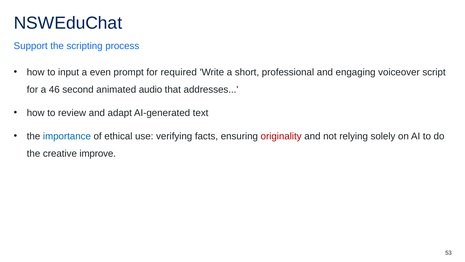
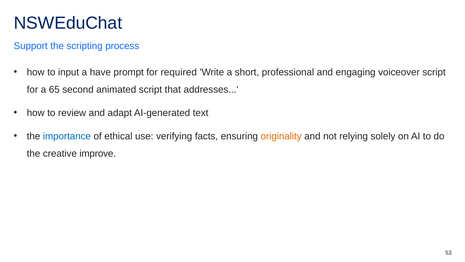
even: even -> have
46: 46 -> 65
animated audio: audio -> script
originality colour: red -> orange
